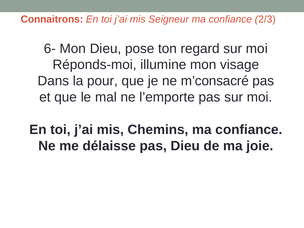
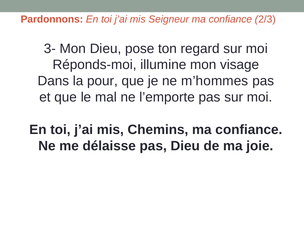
Connaitrons: Connaitrons -> Pardonnons
6-: 6- -> 3-
m’consacré: m’consacré -> m’hommes
